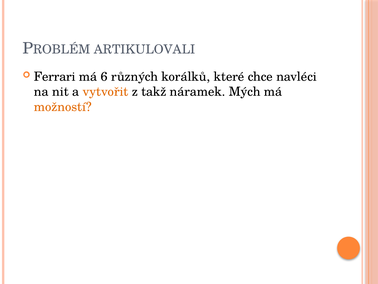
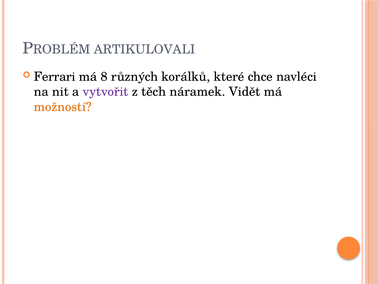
6: 6 -> 8
vytvořit colour: orange -> purple
takž: takž -> těch
Mých: Mých -> Vidět
